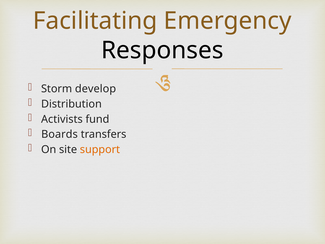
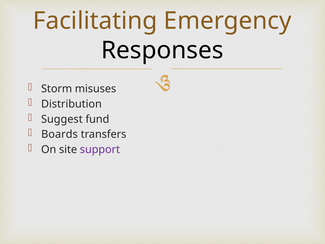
develop: develop -> misuses
Activists: Activists -> Suggest
support colour: orange -> purple
